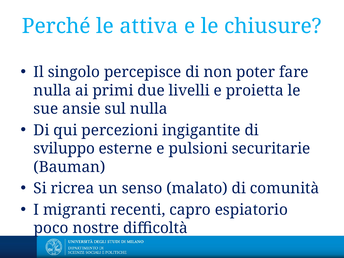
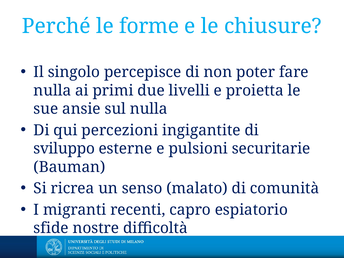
attiva: attiva -> forme
poco: poco -> sfide
